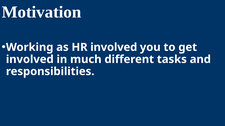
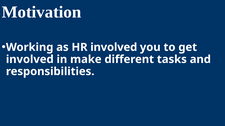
much: much -> make
